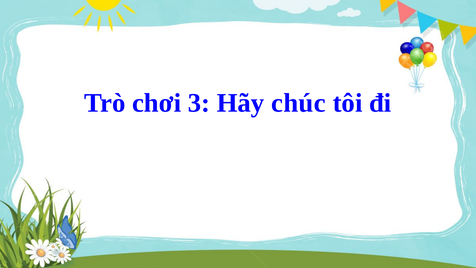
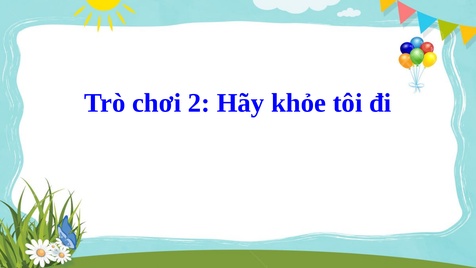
3: 3 -> 2
chúc: chúc -> khỏe
